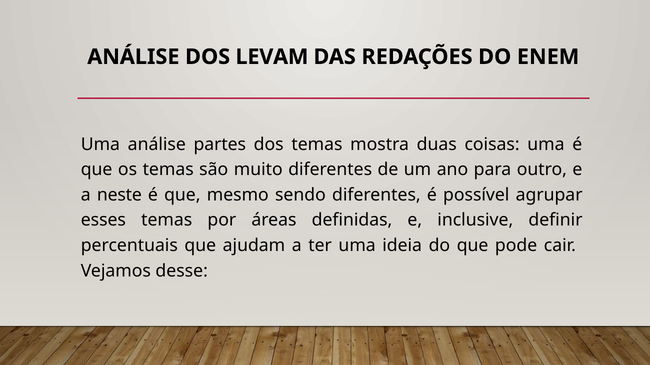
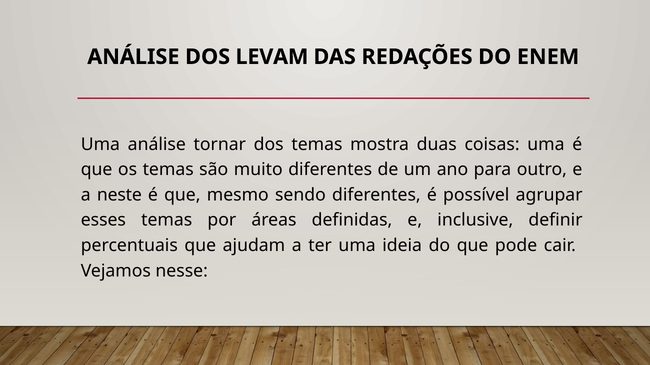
partes: partes -> tornar
desse: desse -> nesse
